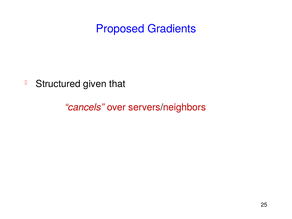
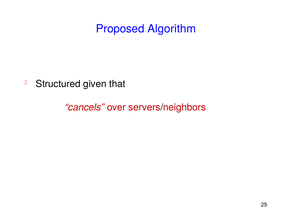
Gradients: Gradients -> Algorithm
